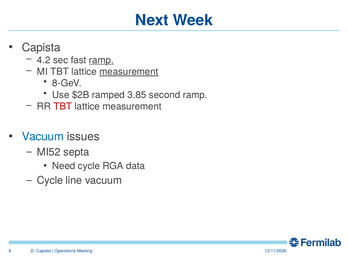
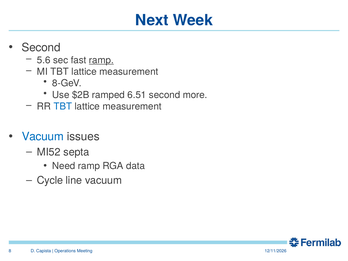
Capista at (41, 47): Capista -> Second
4.2: 4.2 -> 5.6
measurement at (129, 72) underline: present -> none
3.85: 3.85 -> 6.51
second ramp: ramp -> more
TBT at (63, 107) colour: red -> blue
Need cycle: cycle -> ramp
